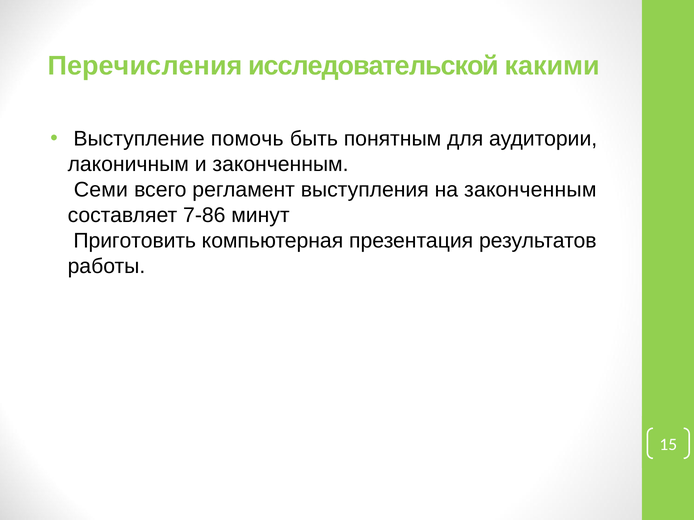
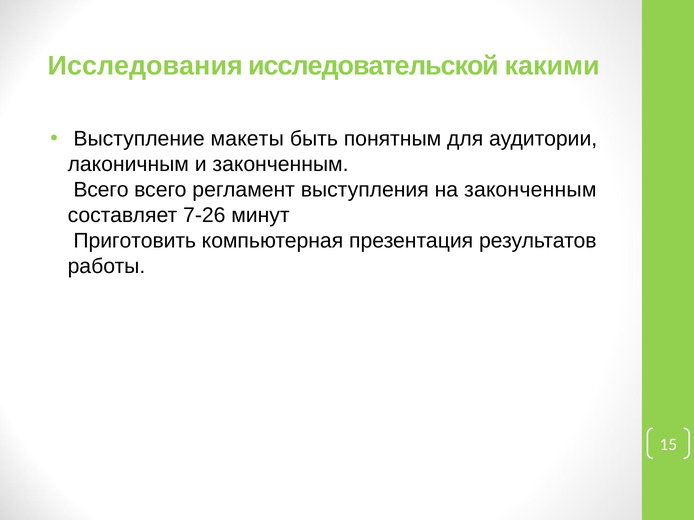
Перечисления: Перечисления -> Исследования
помочь: помочь -> макеты
Семи at (101, 190): Семи -> Всего
7-86: 7-86 -> 7-26
